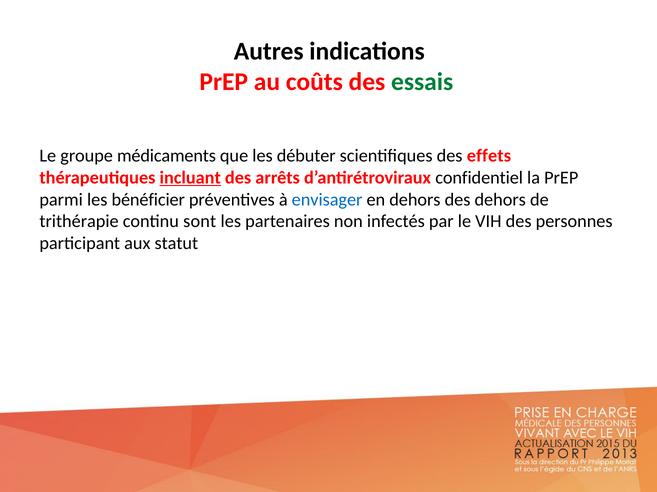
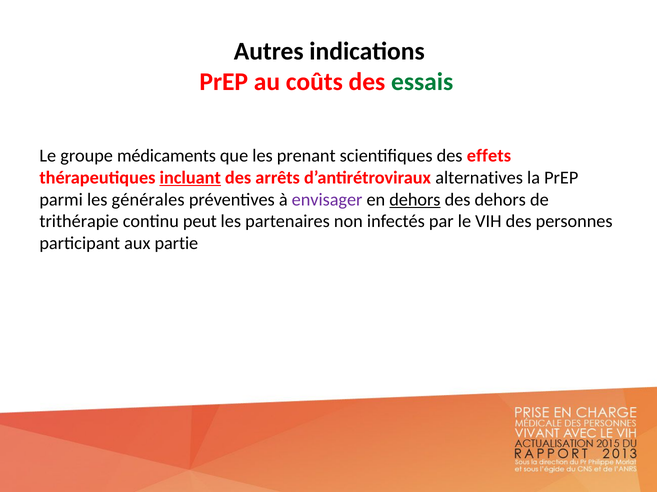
débuter: débuter -> prenant
confidentiel: confidentiel -> alternatives
bénéficier: bénéficier -> générales
envisager colour: blue -> purple
dehors at (415, 200) underline: none -> present
sont: sont -> peut
statut: statut -> partie
